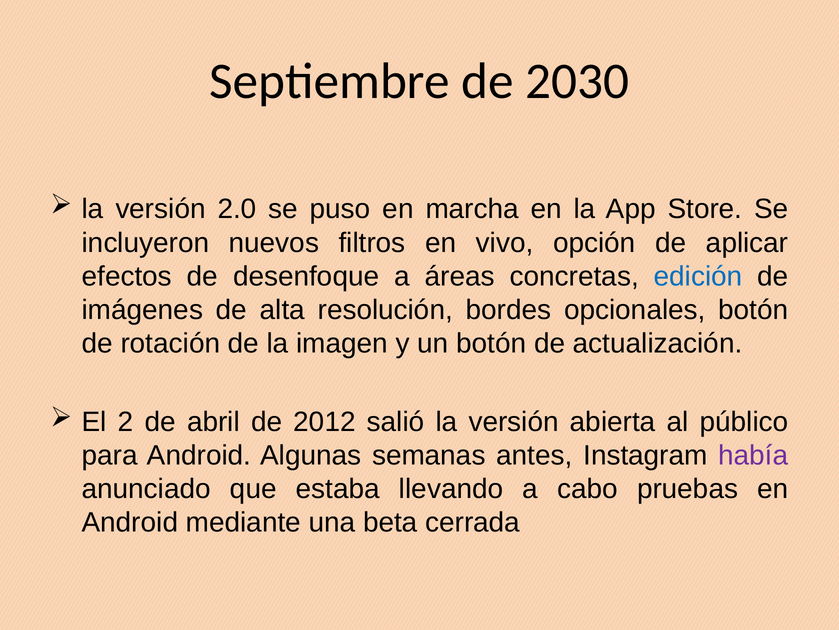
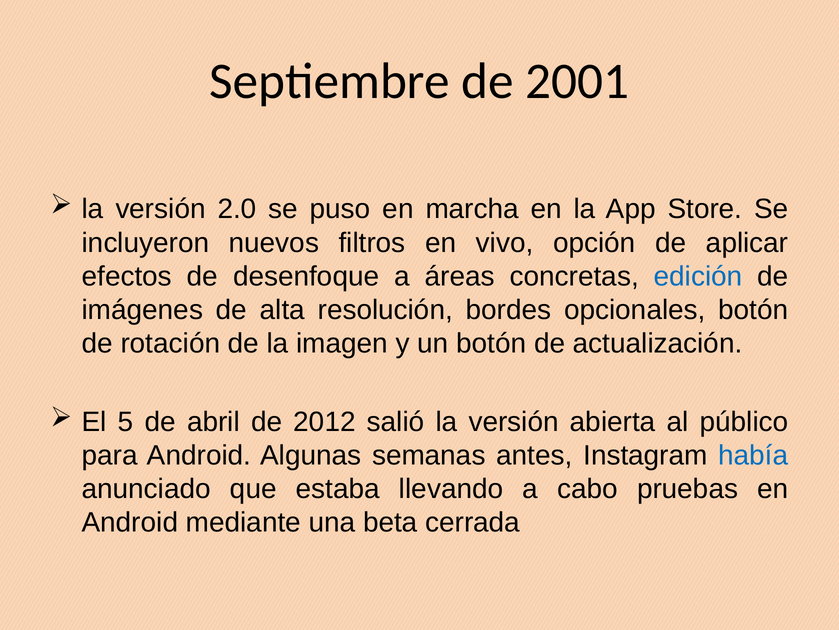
2030: 2030 -> 2001
2: 2 -> 5
había colour: purple -> blue
